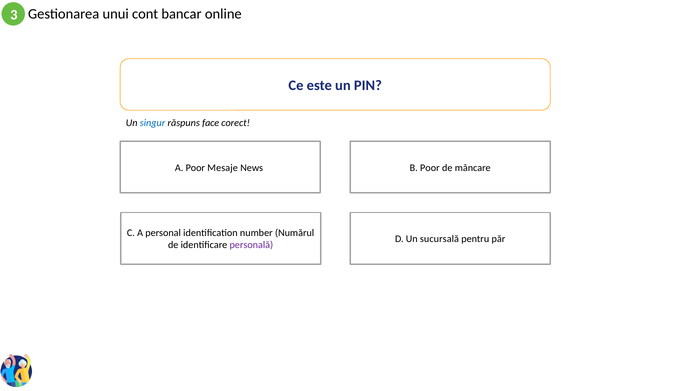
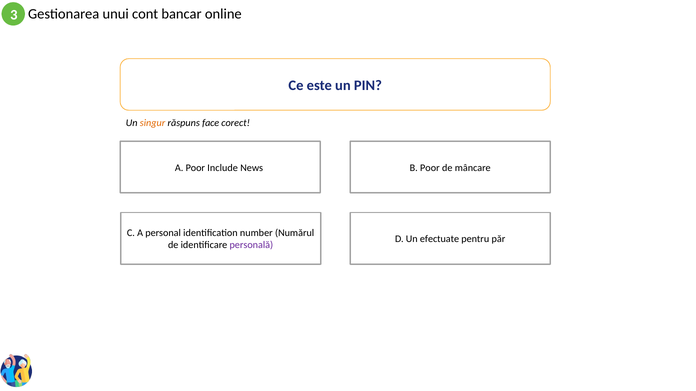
singur colour: blue -> orange
Mesaje: Mesaje -> Include
sucursală: sucursală -> efectuate
